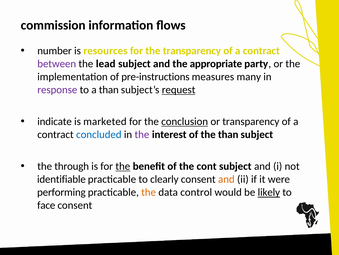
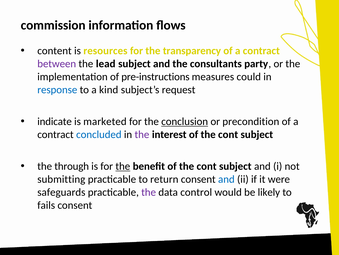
number: number -> content
appropriate: appropriate -> consultants
many: many -> could
response colour: purple -> blue
a than: than -> kind
request underline: present -> none
or transparency: transparency -> precondition
interest of the than: than -> cont
identifiable: identifiable -> submitting
clearly: clearly -> return
and at (226, 179) colour: orange -> blue
performing: performing -> safeguards
the at (149, 192) colour: orange -> purple
likely underline: present -> none
face: face -> fails
